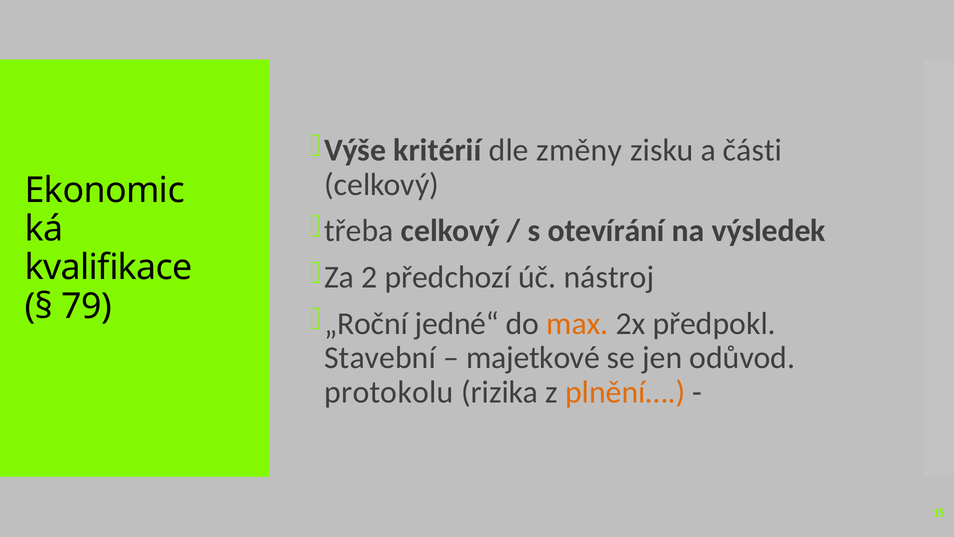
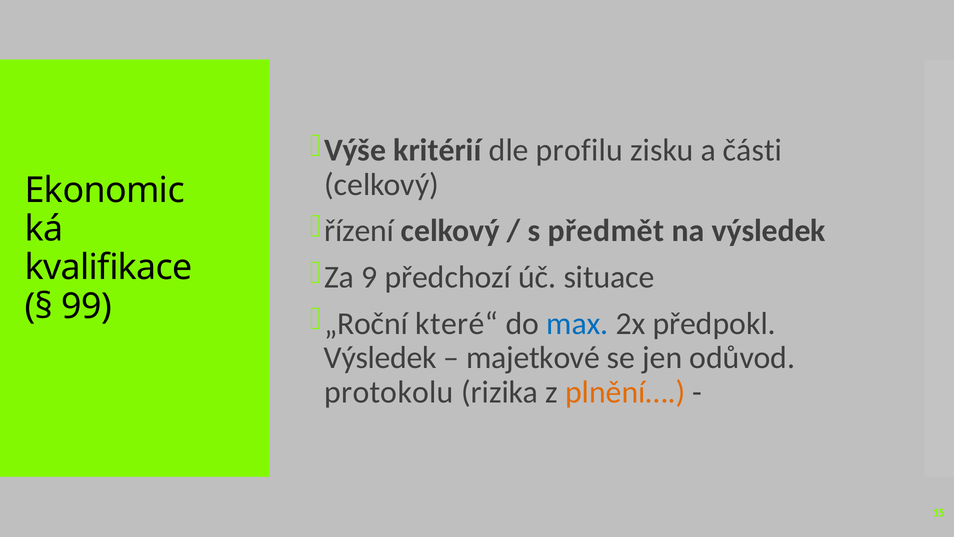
změny: změny -> profilu
třeba: třeba -> řízení
otevírání: otevírání -> předmět
2: 2 -> 9
nástroj: nástroj -> situace
79: 79 -> 99
jedné“: jedné“ -> které“
max colour: orange -> blue
Stavební at (380, 358): Stavební -> Výsledek
